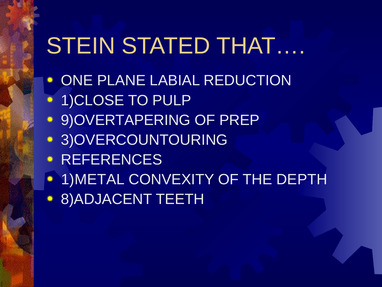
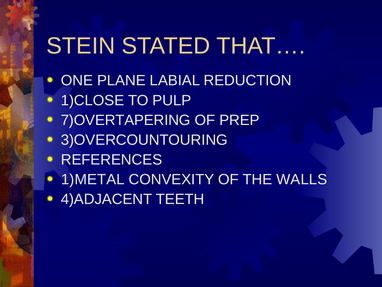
9)OVERTAPERING: 9)OVERTAPERING -> 7)OVERTAPERING
DEPTH: DEPTH -> WALLS
8)ADJACENT: 8)ADJACENT -> 4)ADJACENT
